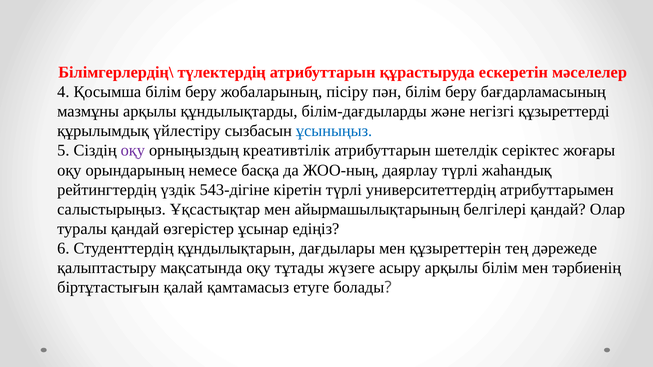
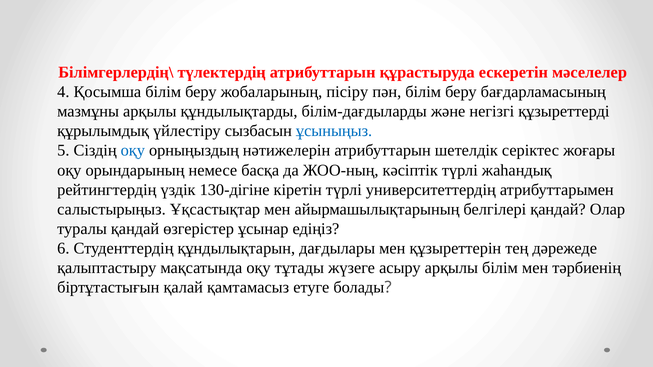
оқу at (133, 151) colour: purple -> blue
креативтілік: креативтілік -> нәтижелерін
даярлау: даярлау -> кәсіптік
543-дігіне: 543-дігіне -> 130-дігіне
